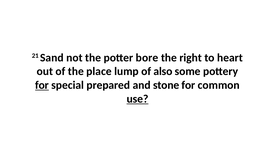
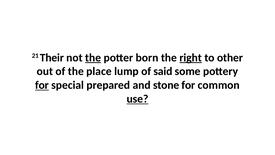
Sand: Sand -> Their
the at (93, 58) underline: none -> present
bore: bore -> born
right underline: none -> present
heart: heart -> other
also: also -> said
